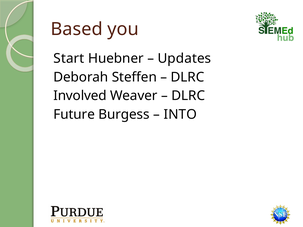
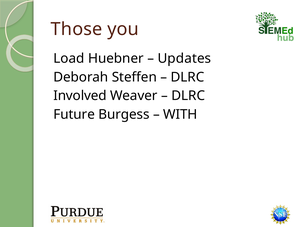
Based: Based -> Those
Start: Start -> Load
INTO: INTO -> WITH
